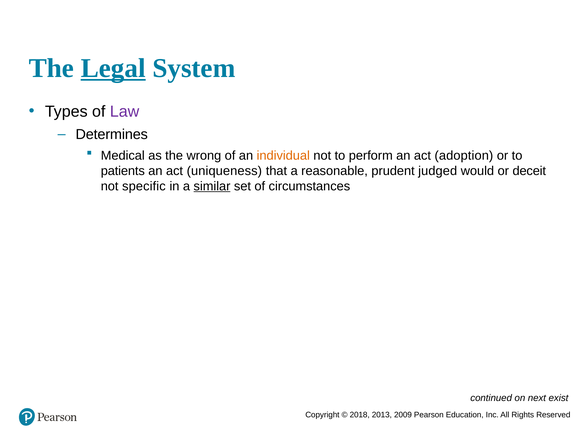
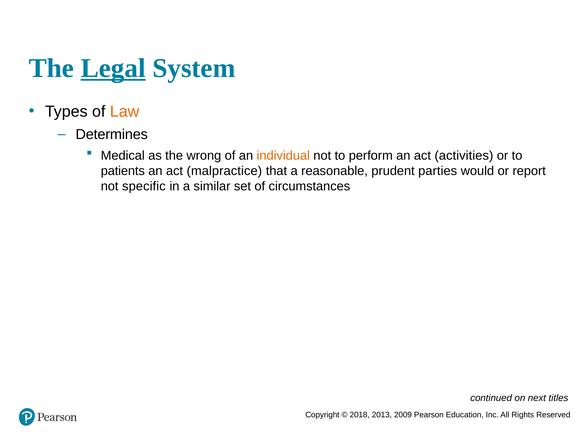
Law colour: purple -> orange
adoption: adoption -> activities
uniqueness: uniqueness -> malpractice
judged: judged -> parties
deceit: deceit -> report
similar underline: present -> none
exist: exist -> titles
